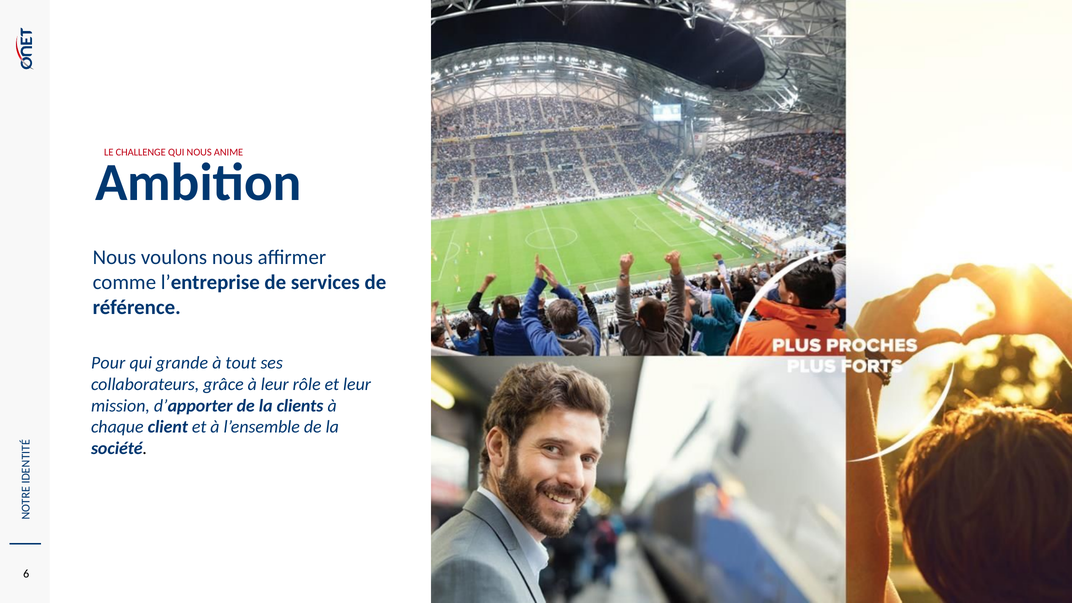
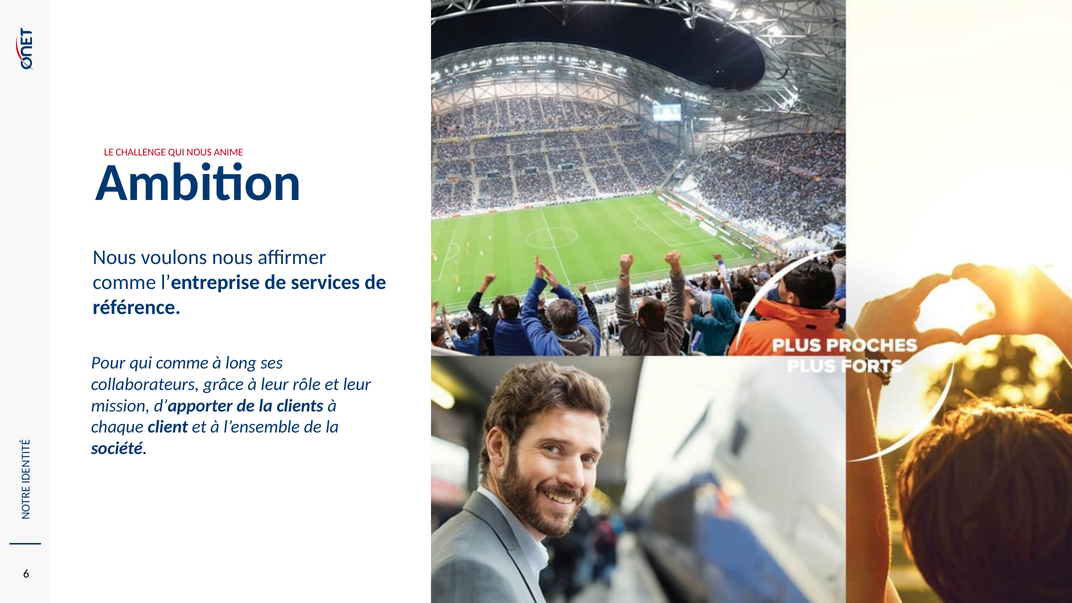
qui grande: grande -> comme
tout: tout -> long
